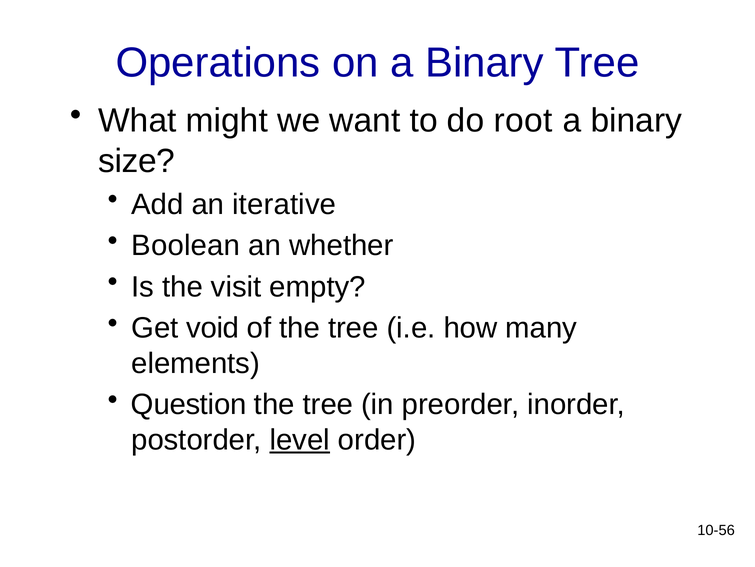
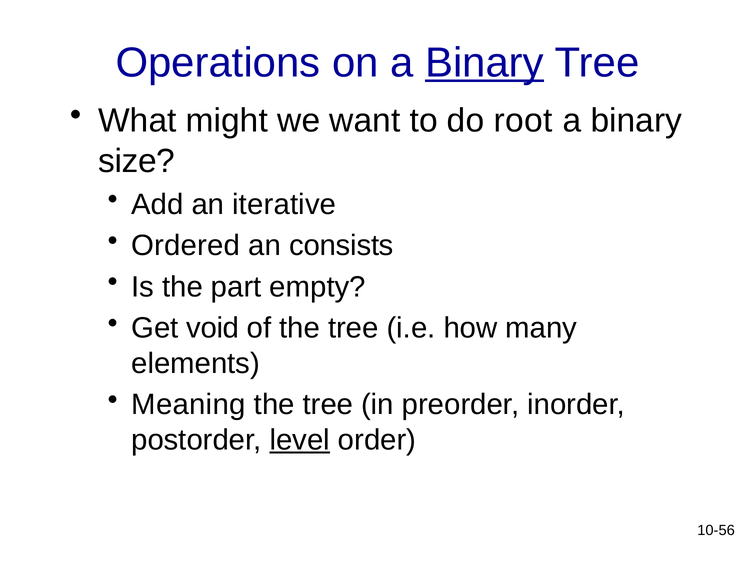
Binary at (485, 63) underline: none -> present
Boolean: Boolean -> Ordered
whether: whether -> consists
visit: visit -> part
Question: Question -> Meaning
